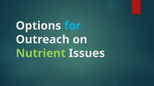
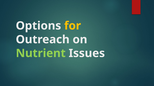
for colour: light blue -> yellow
